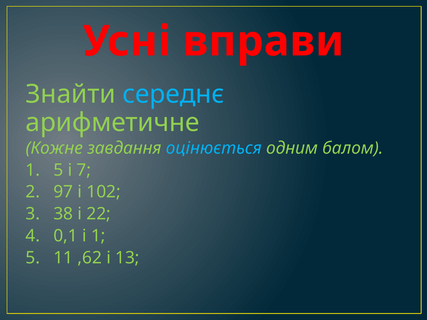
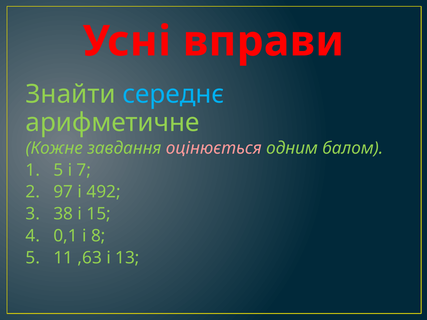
оцінюється colour: light blue -> pink
102: 102 -> 492
22: 22 -> 15
і 1: 1 -> 8
,62: ,62 -> ,63
